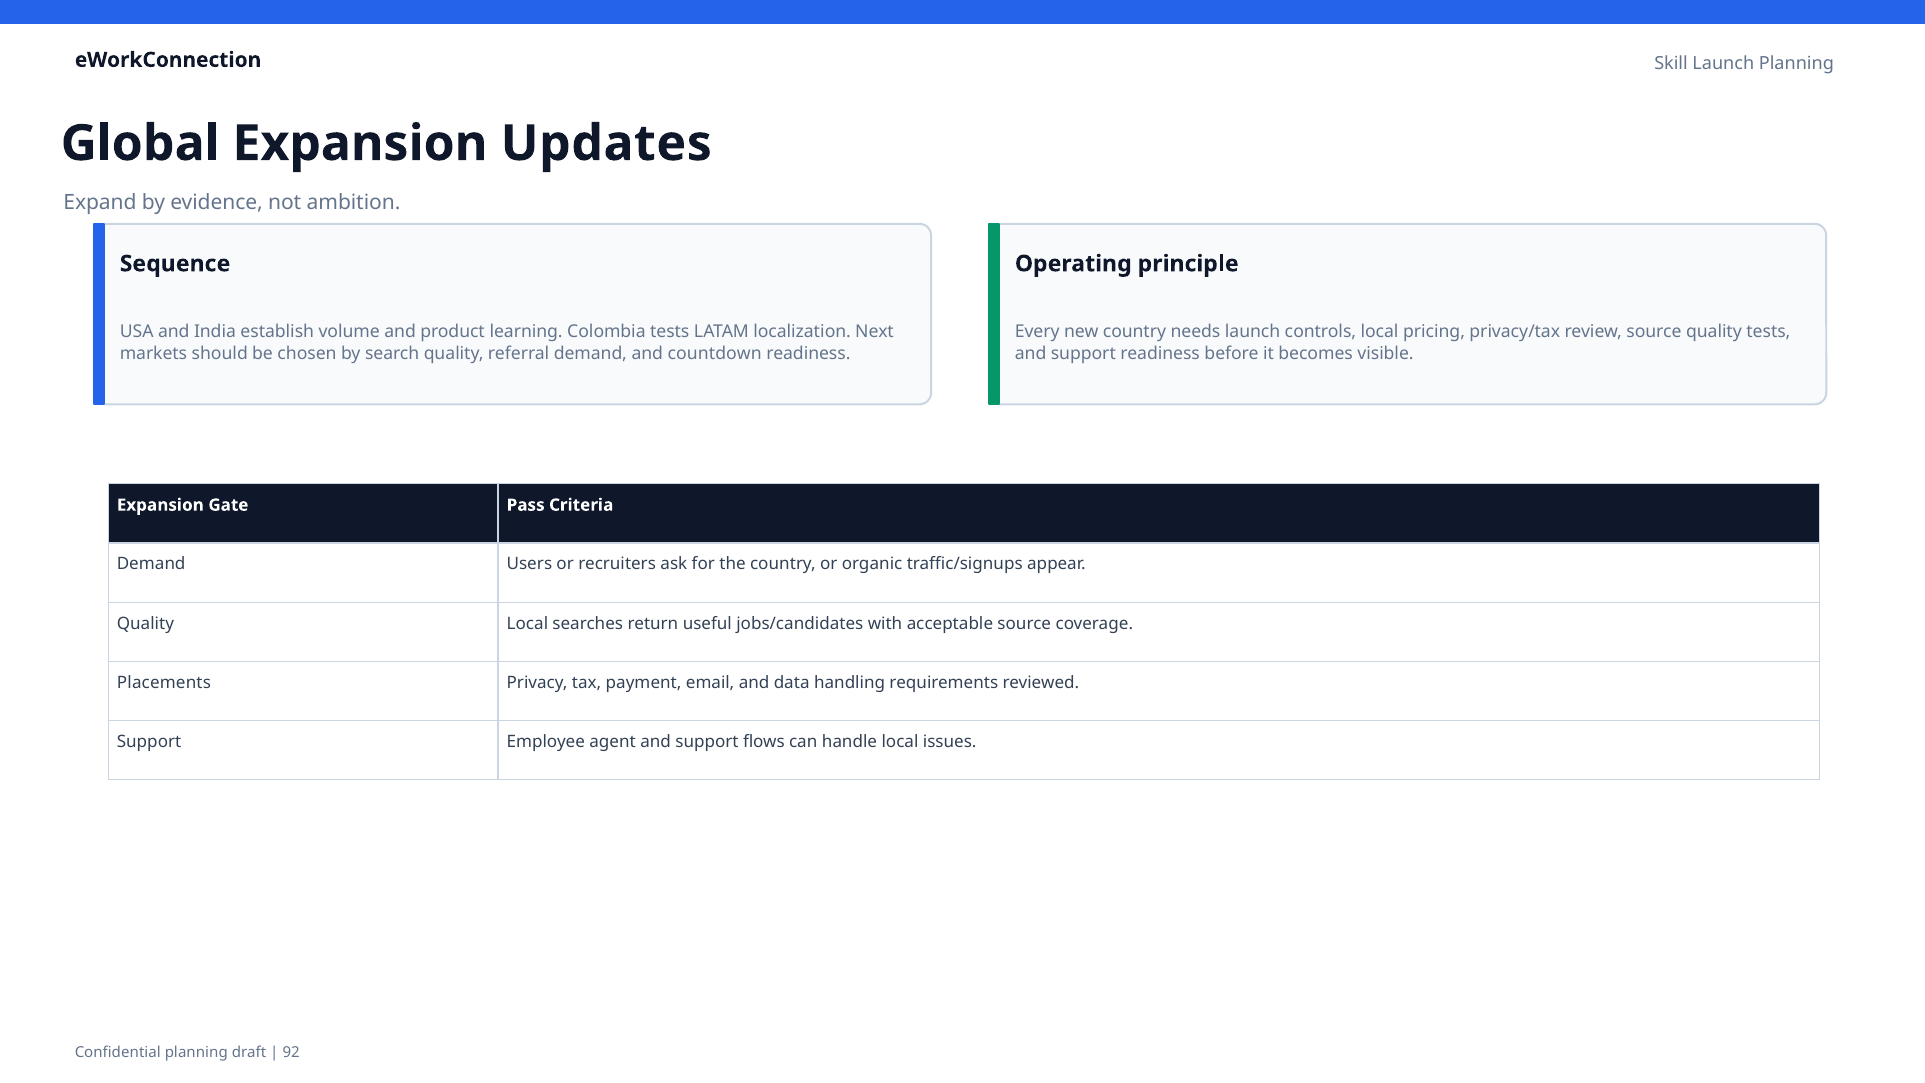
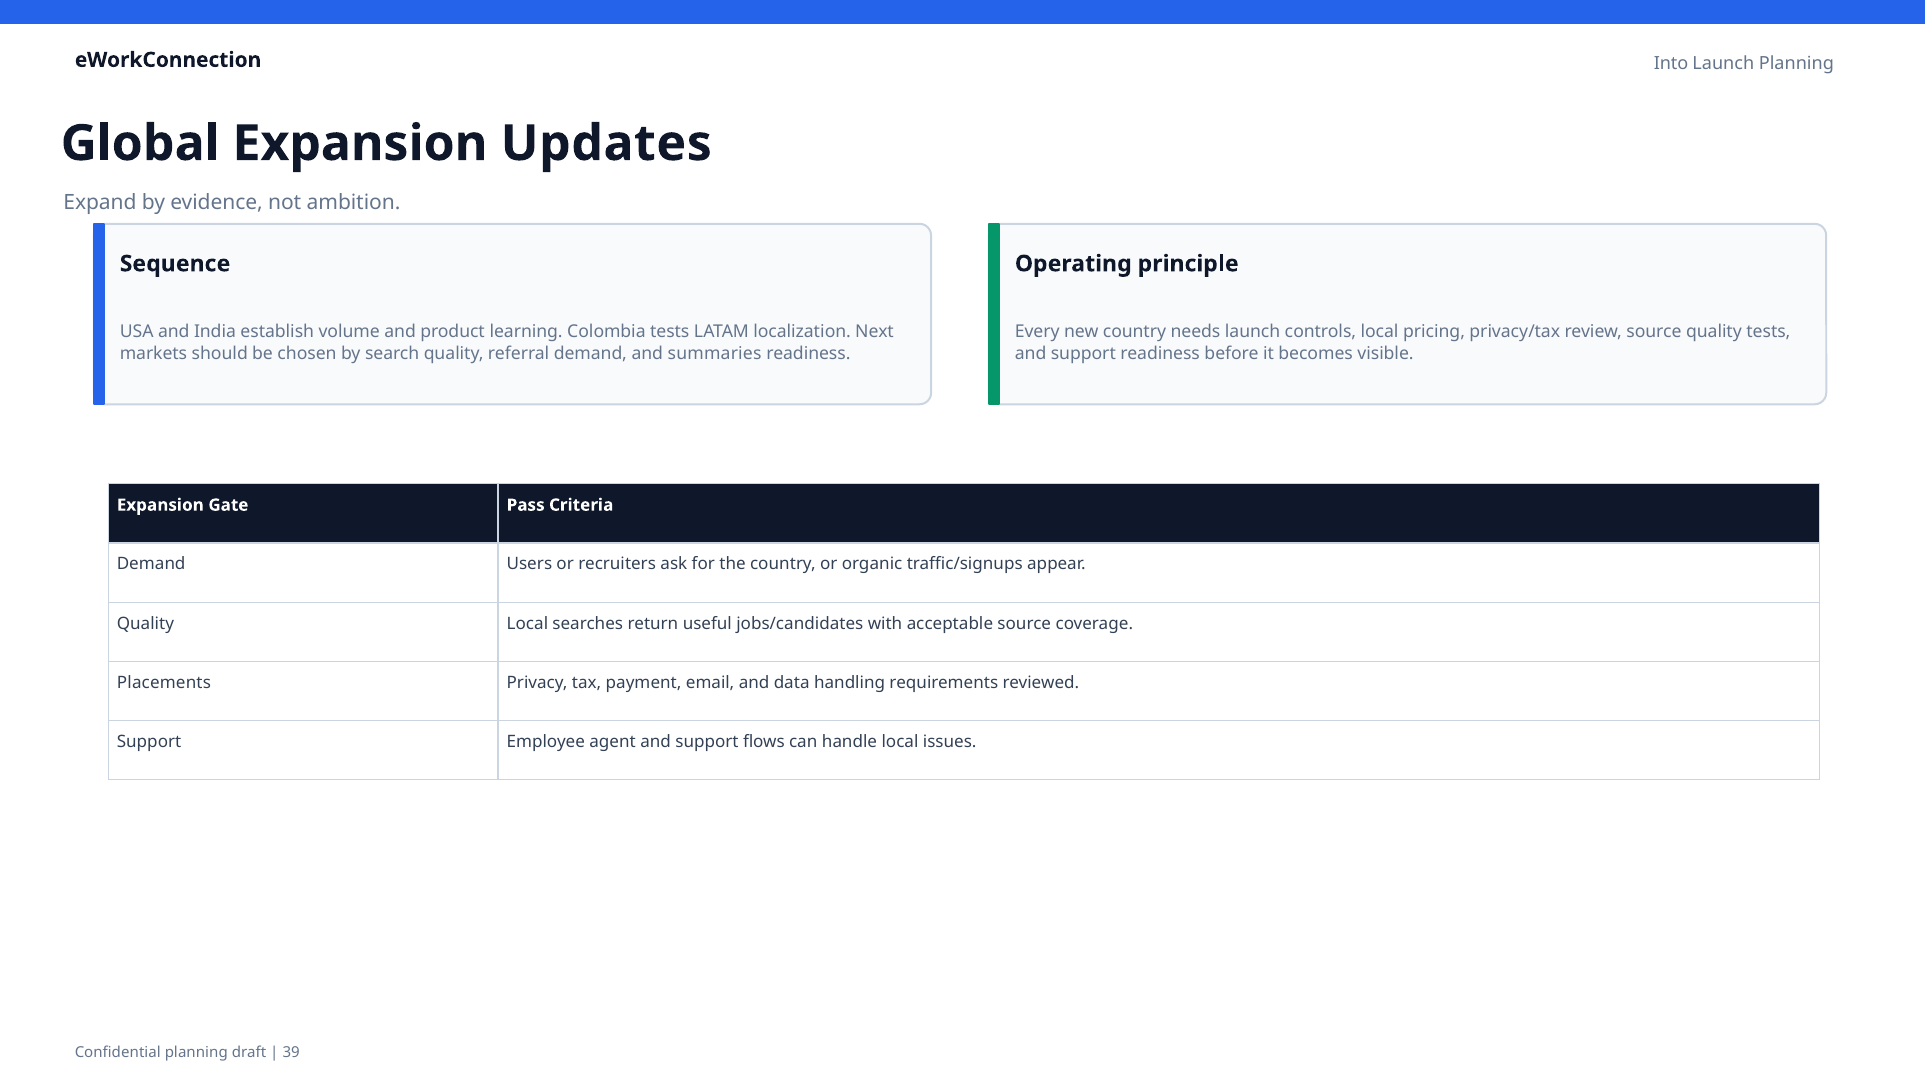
Skill: Skill -> Into
countdown: countdown -> summaries
92: 92 -> 39
